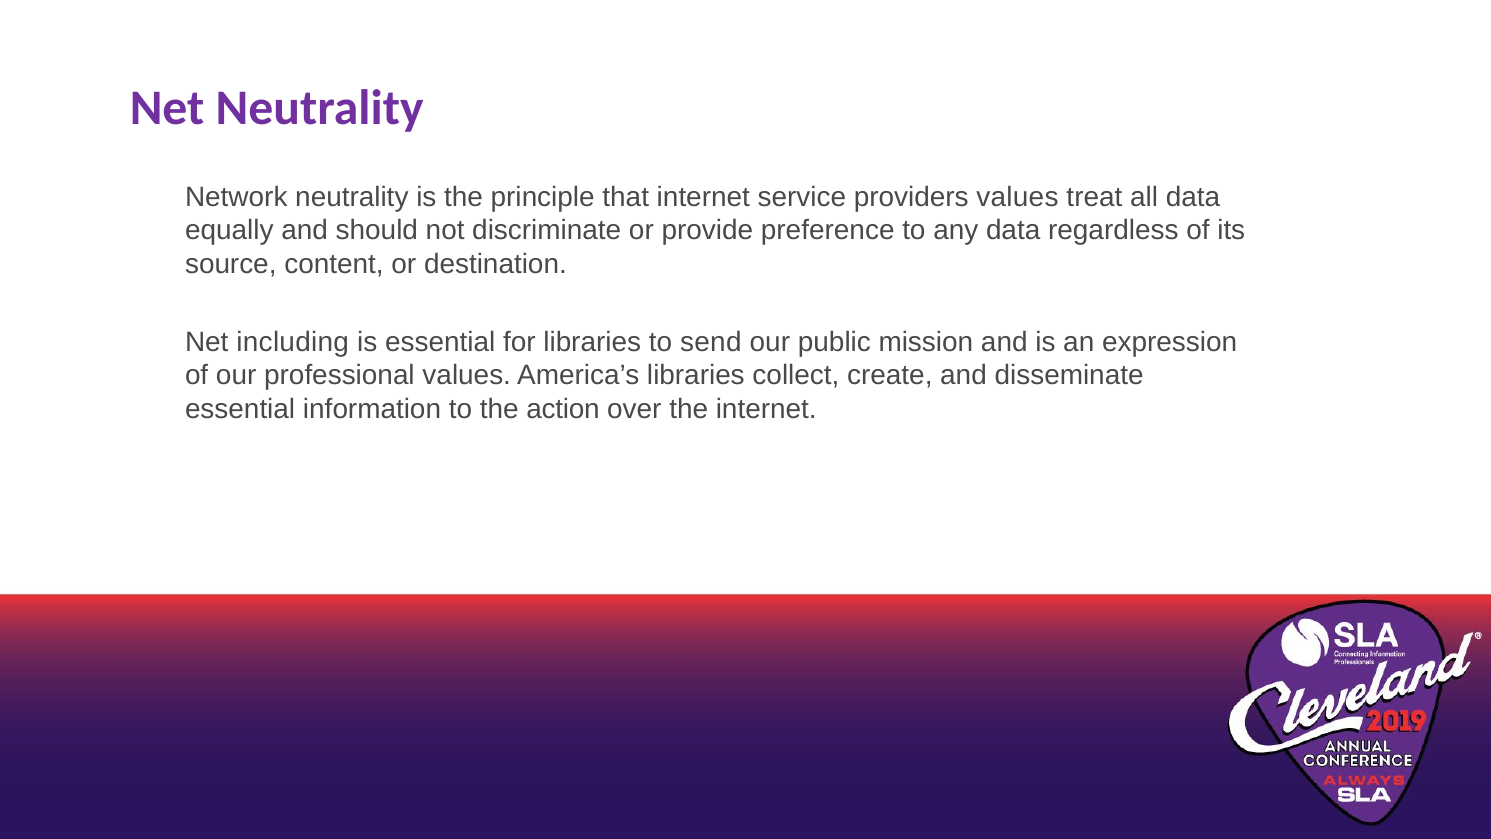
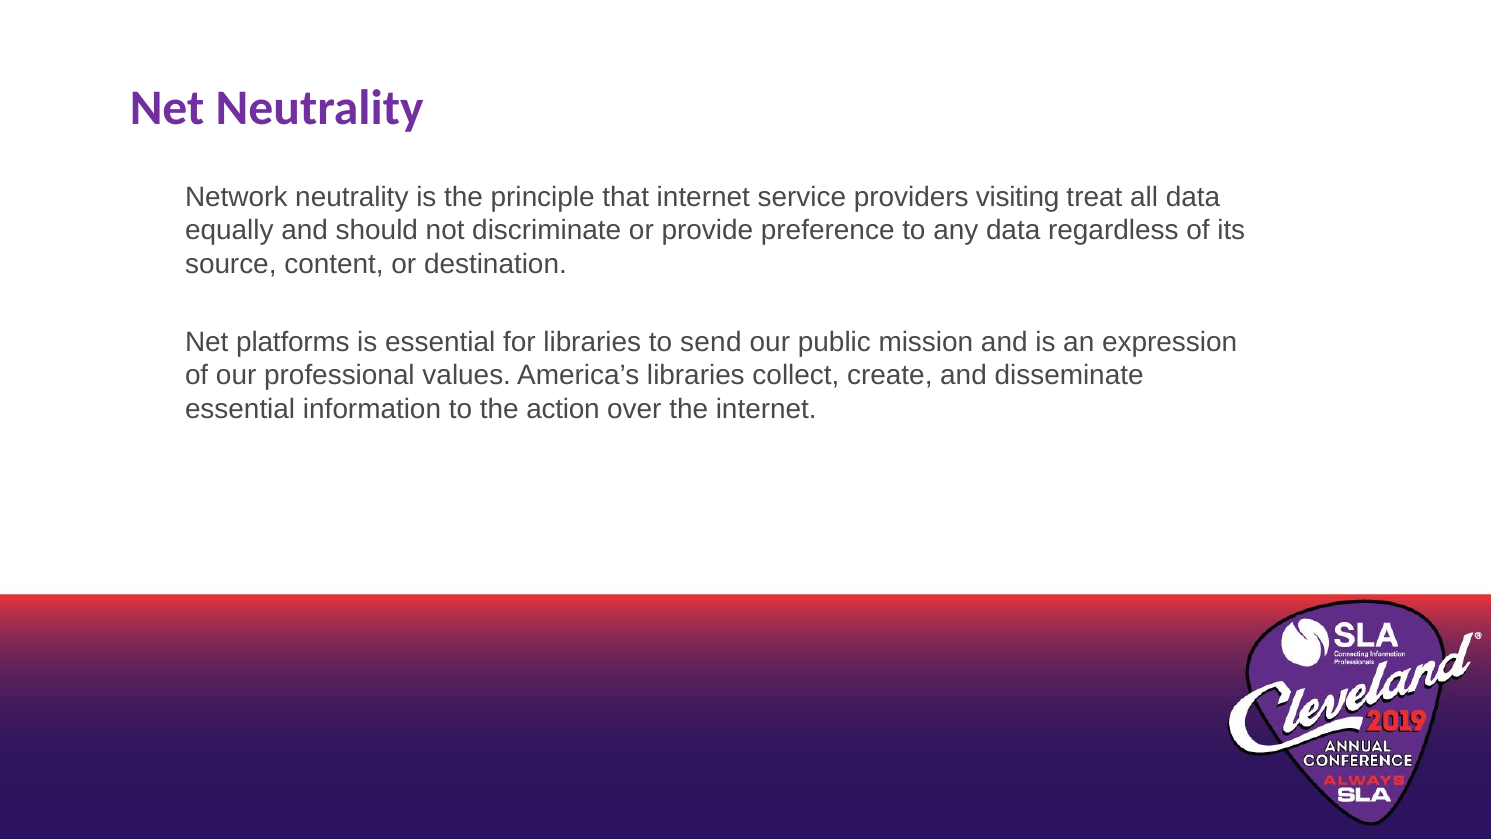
providers values: values -> visiting
including: including -> platforms
